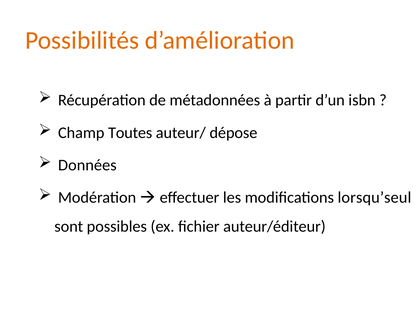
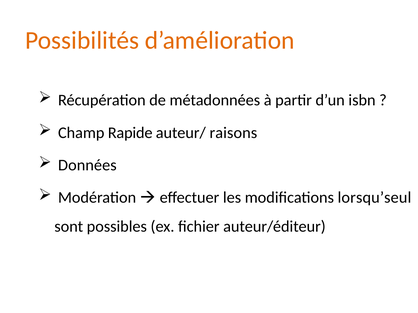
Toutes: Toutes -> Rapide
dépose: dépose -> raisons
